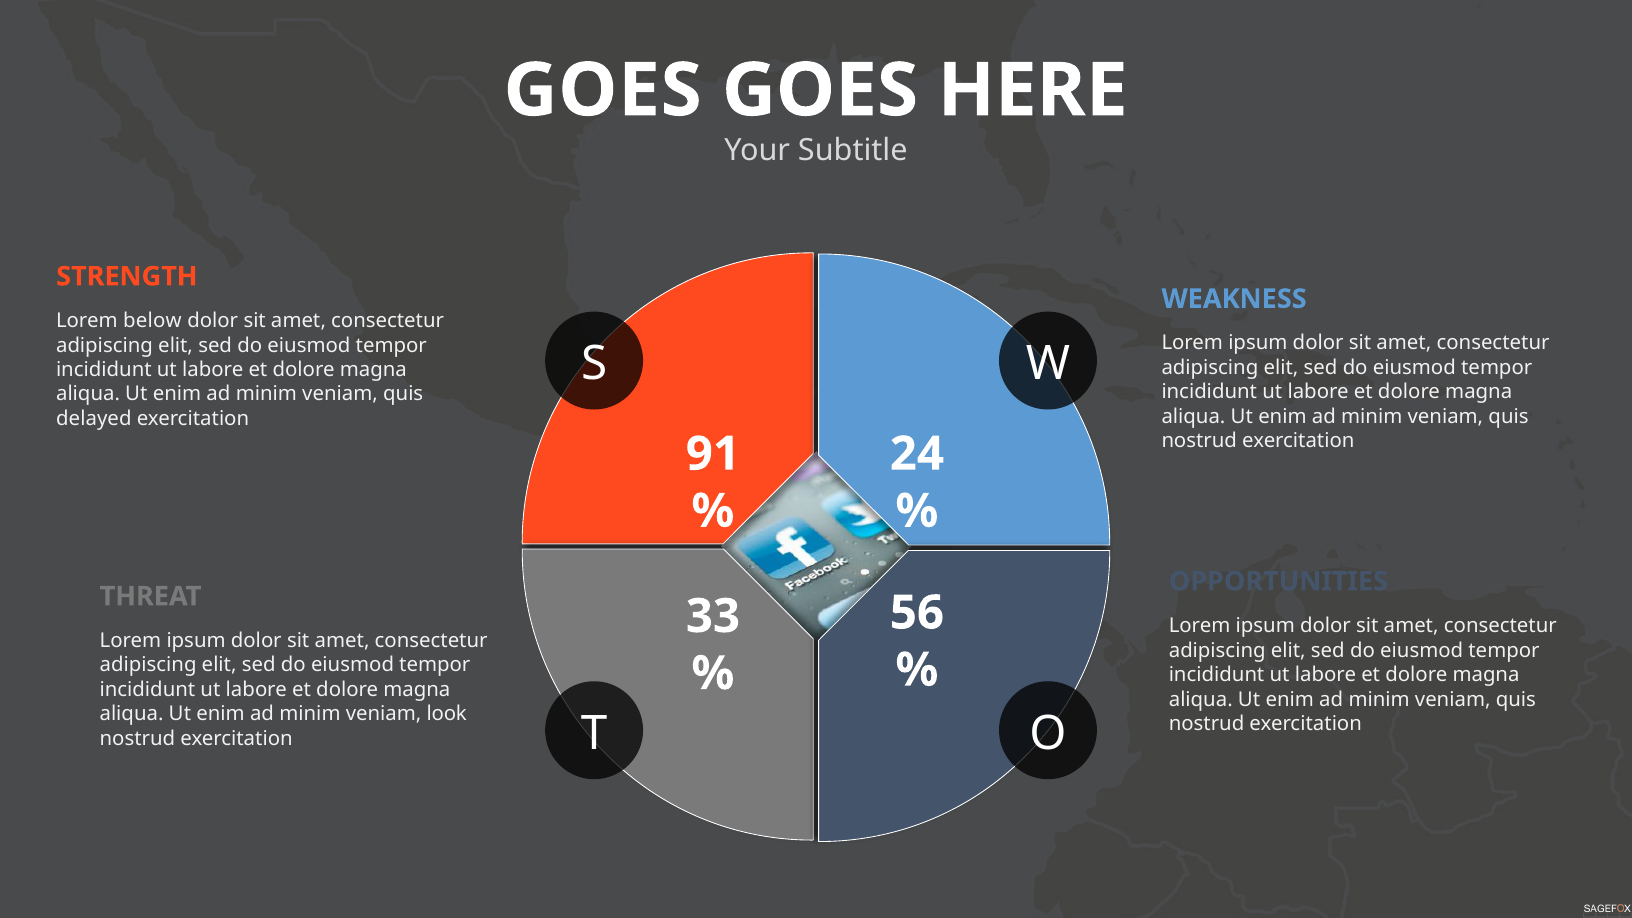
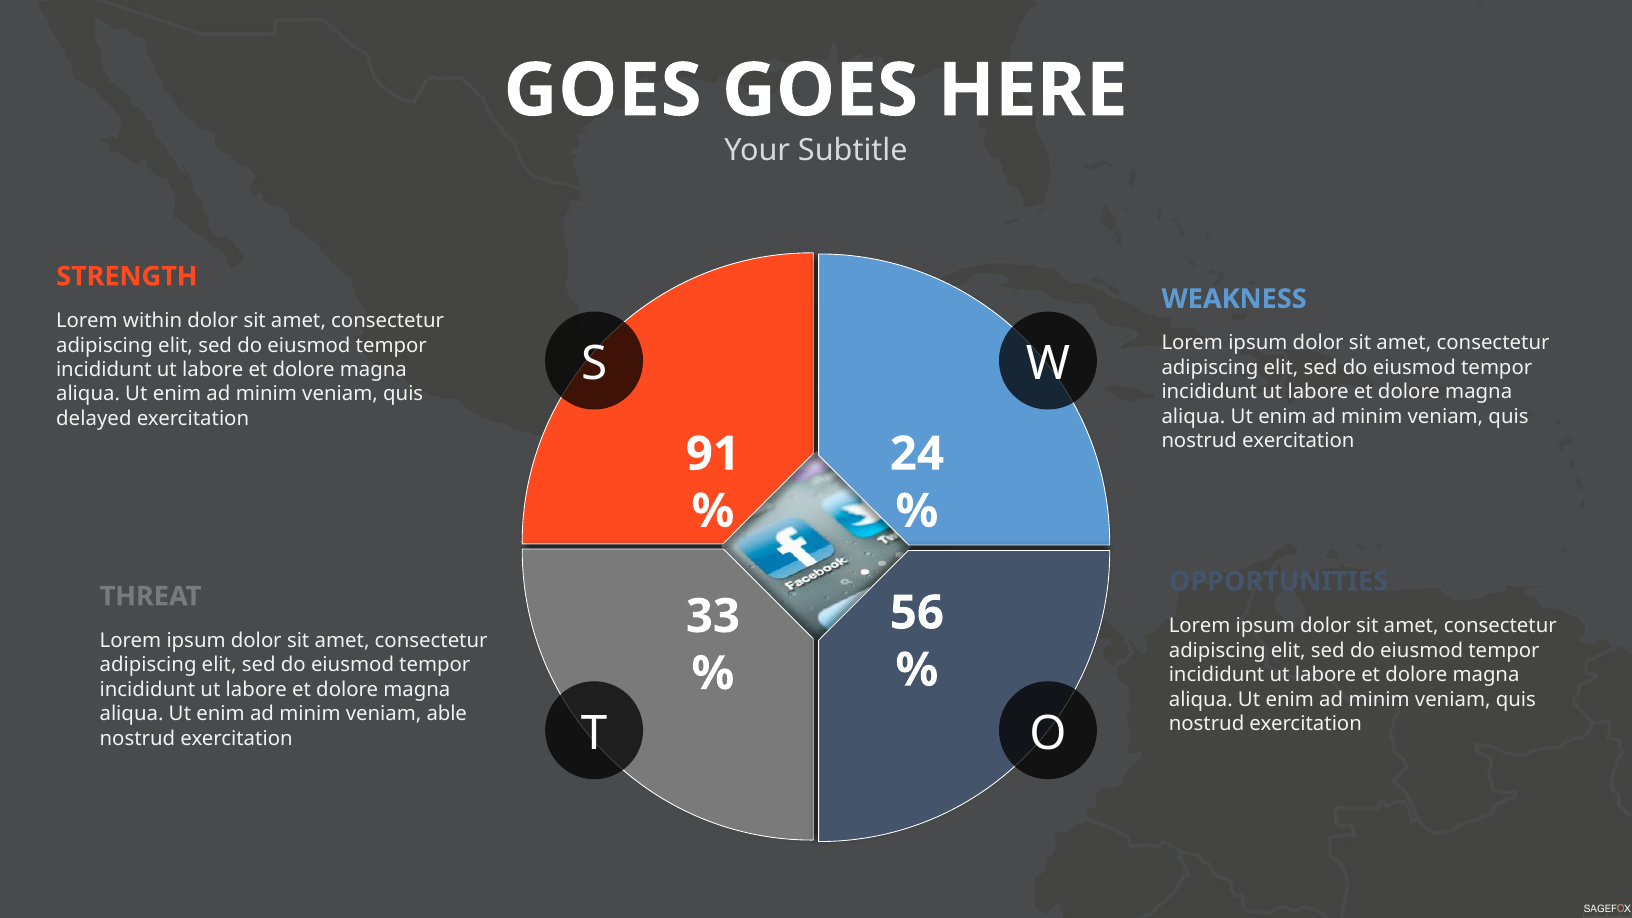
below: below -> within
look: look -> able
